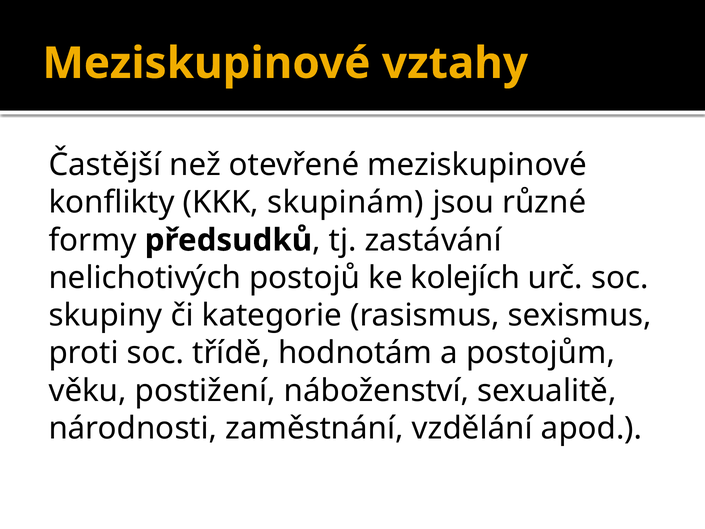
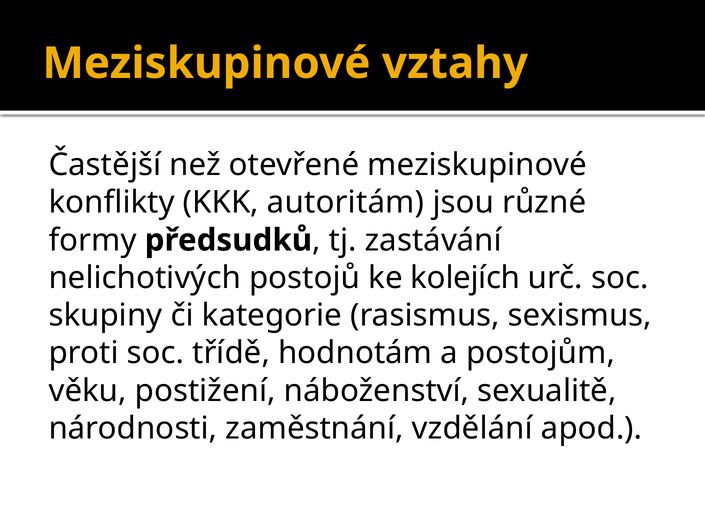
skupinám: skupinám -> autoritám
